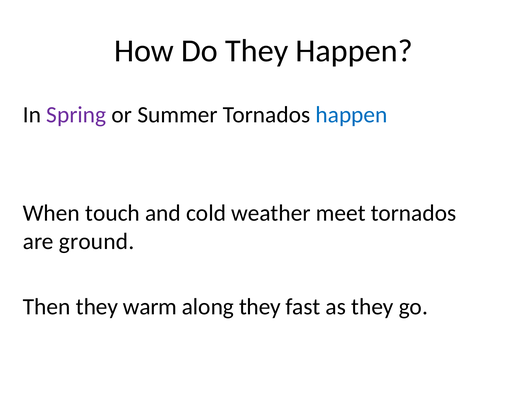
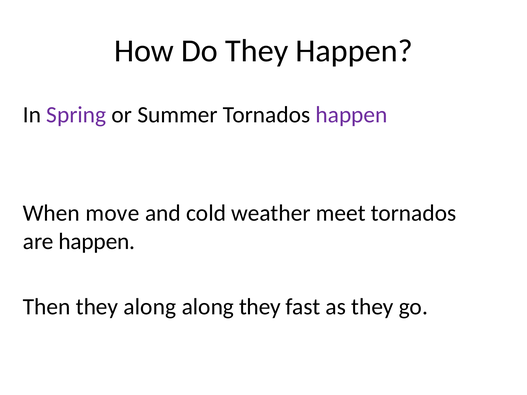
happen at (352, 115) colour: blue -> purple
touch: touch -> move
are ground: ground -> happen
they warm: warm -> along
